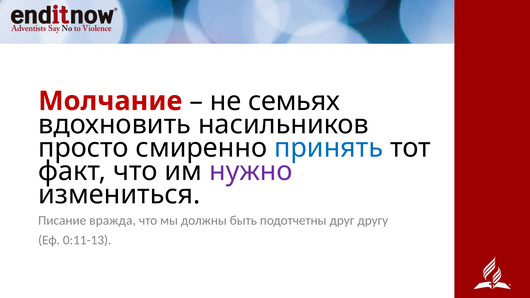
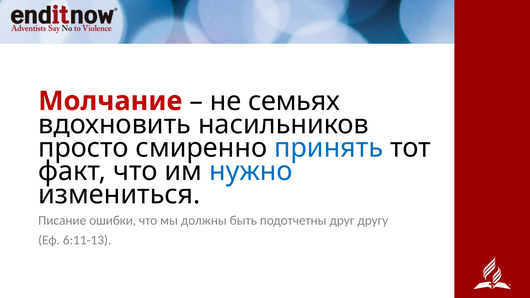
нужно colour: purple -> blue
вражда: вражда -> ошибки
0:11-13: 0:11-13 -> 6:11-13
